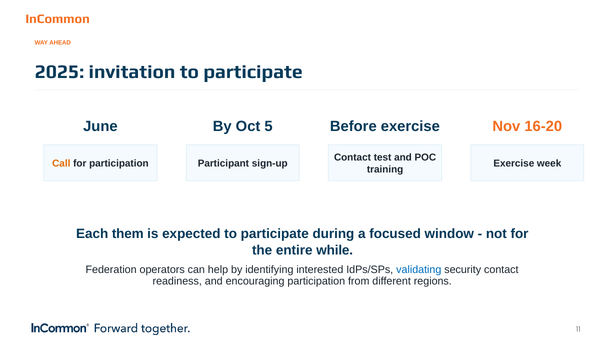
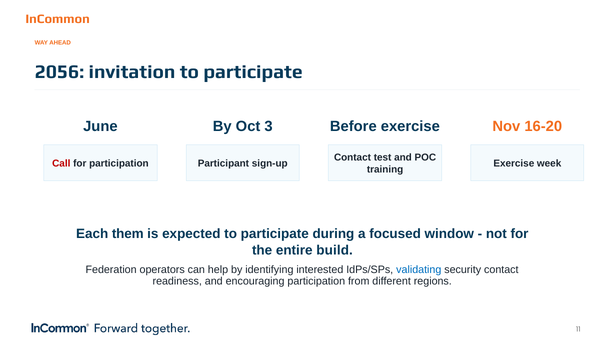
2025: 2025 -> 2056
5: 5 -> 3
Call colour: orange -> red
while: while -> build
